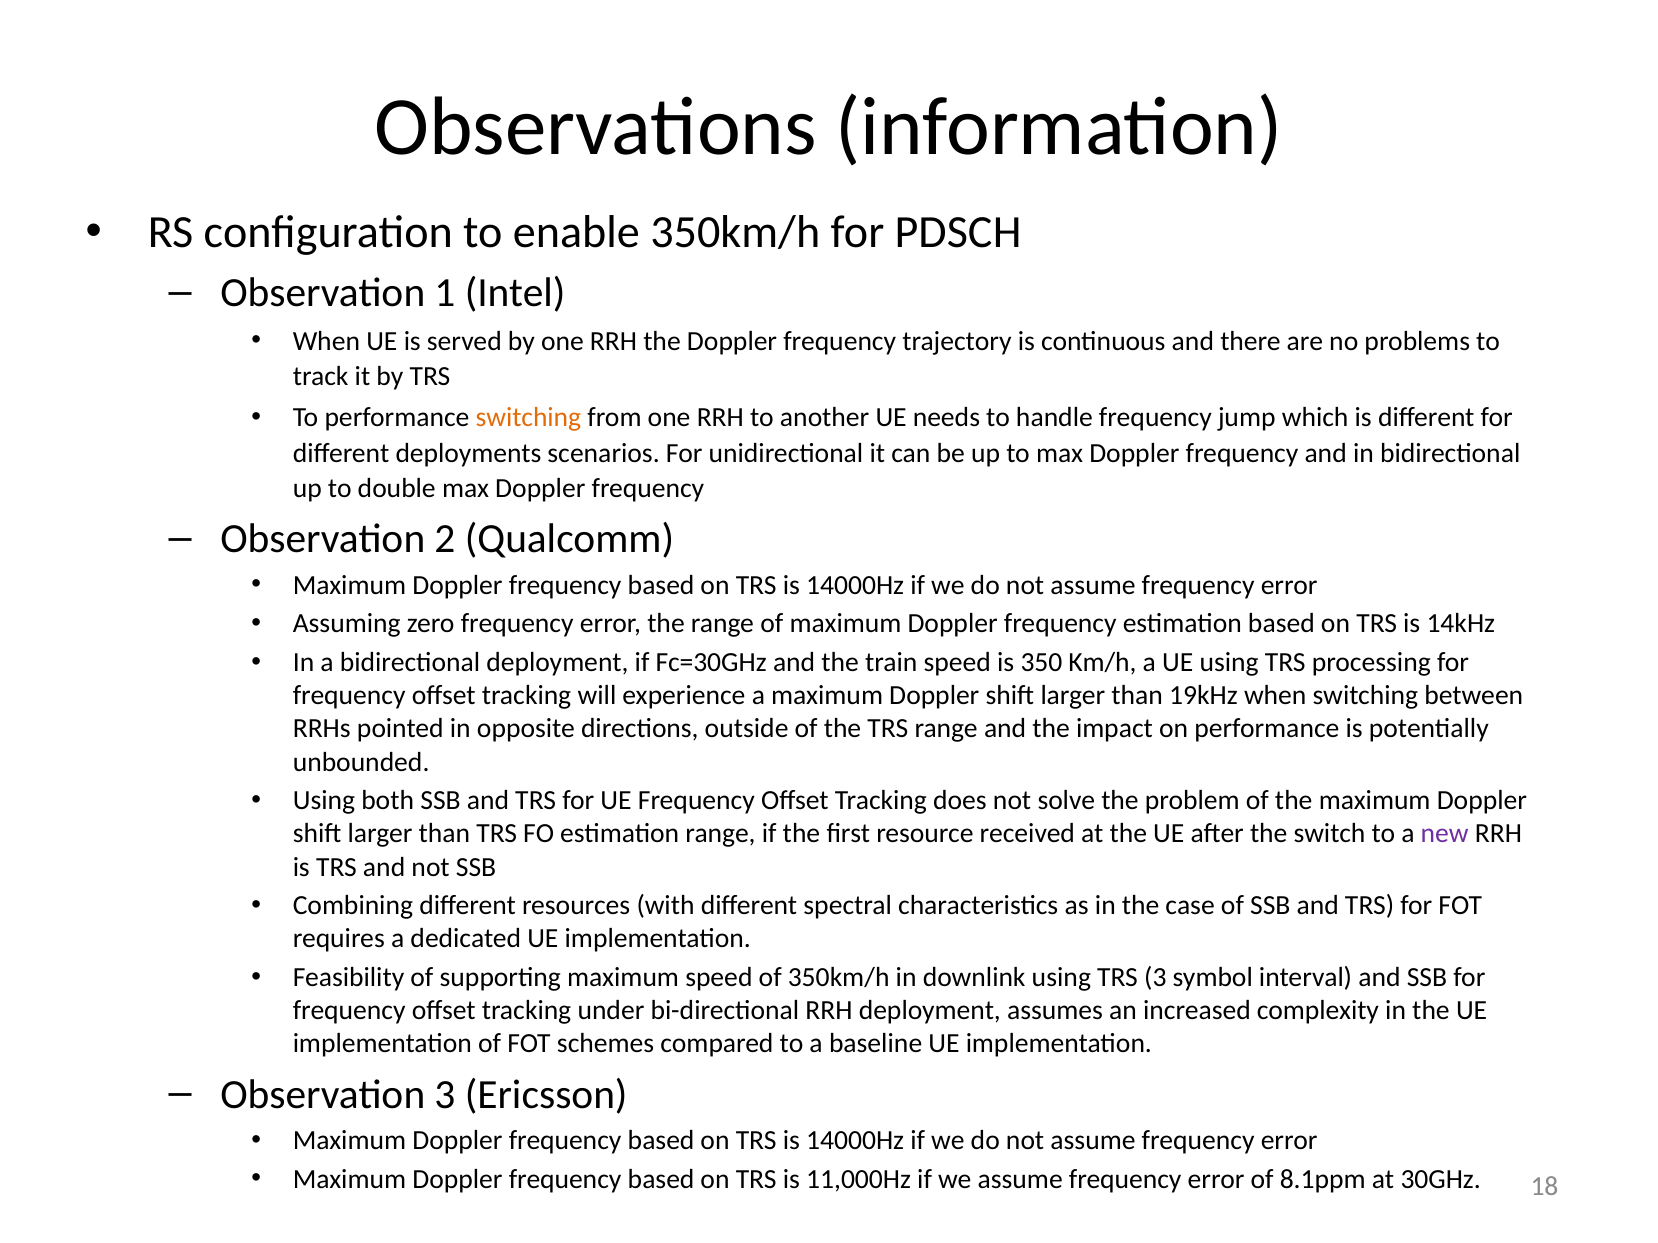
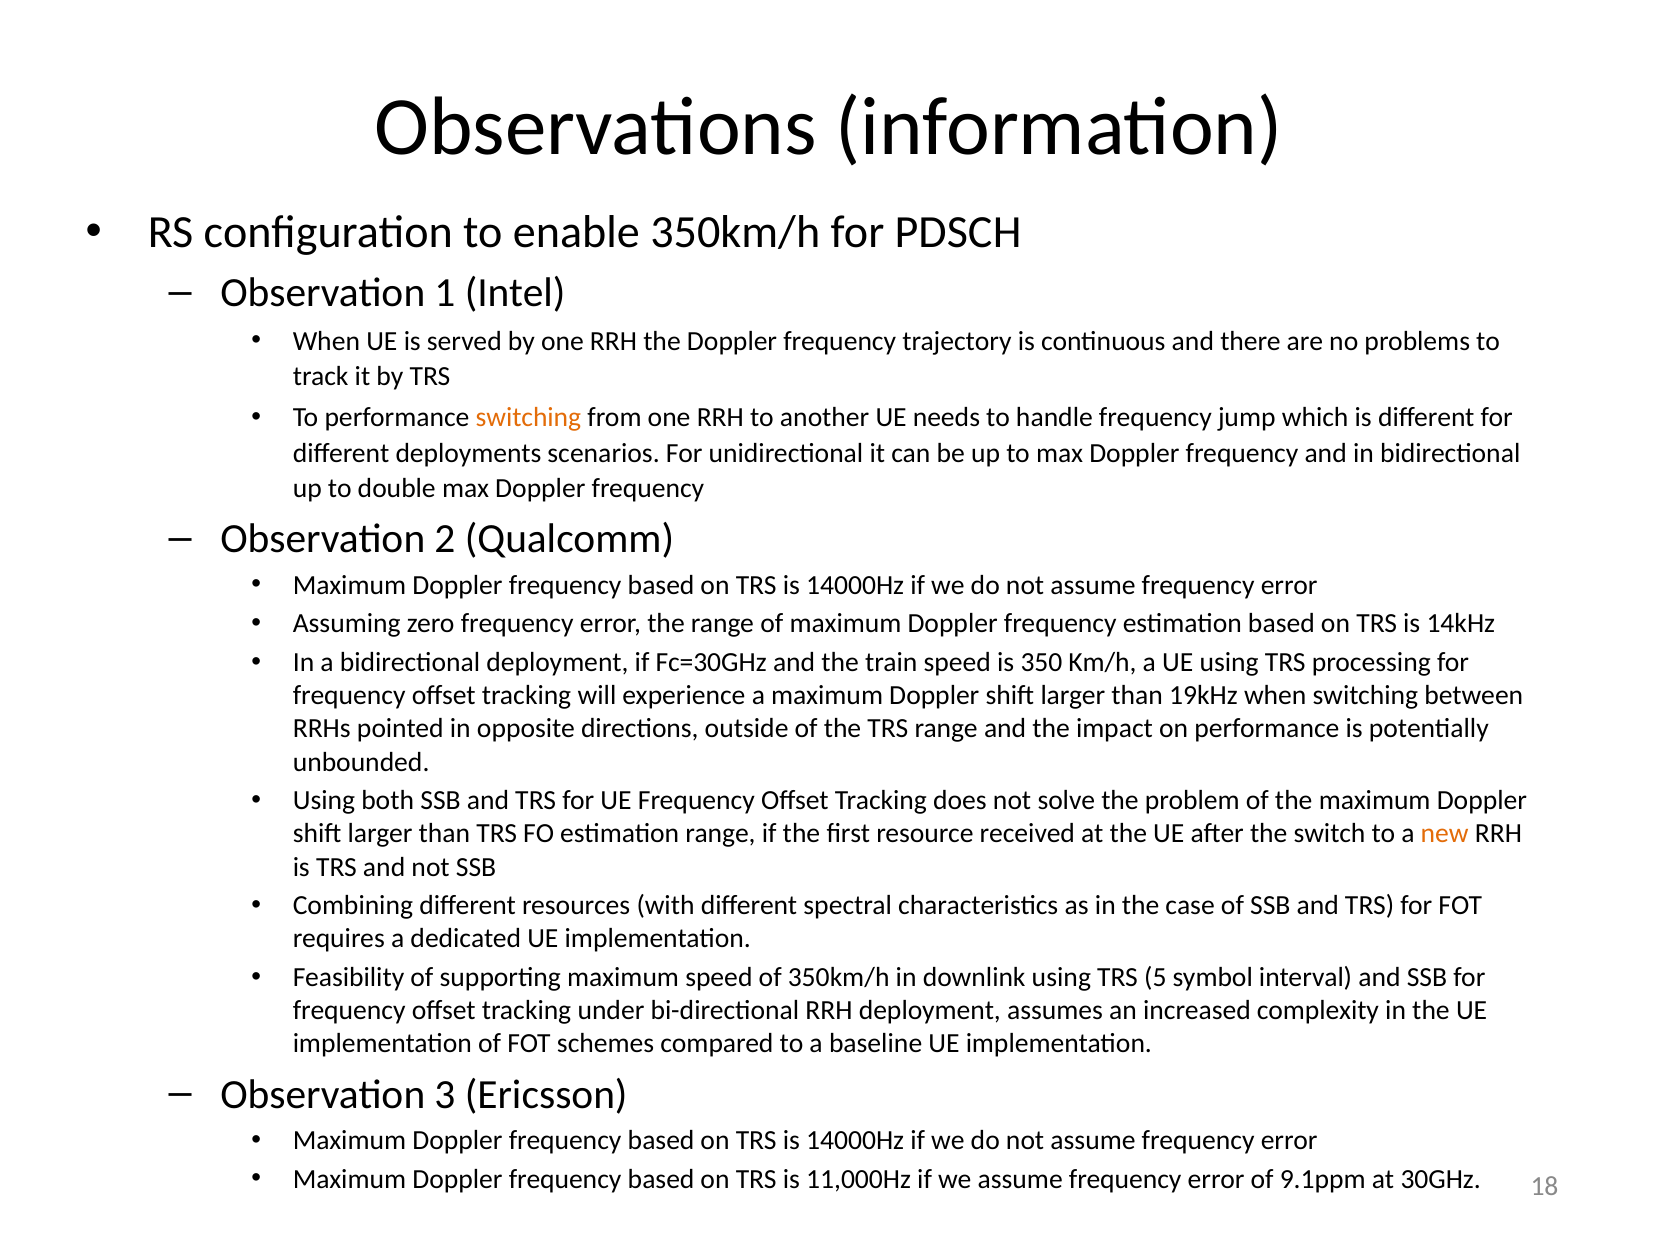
new colour: purple -> orange
TRS 3: 3 -> 5
8.1ppm: 8.1ppm -> 9.1ppm
